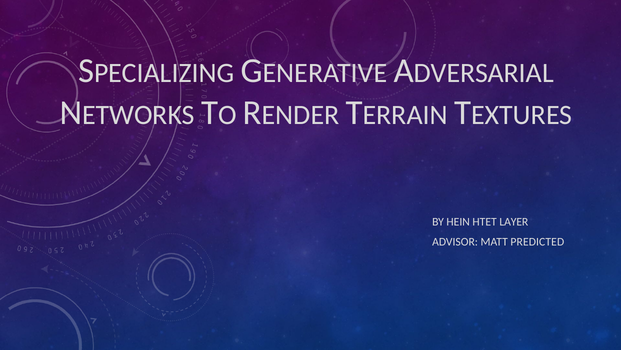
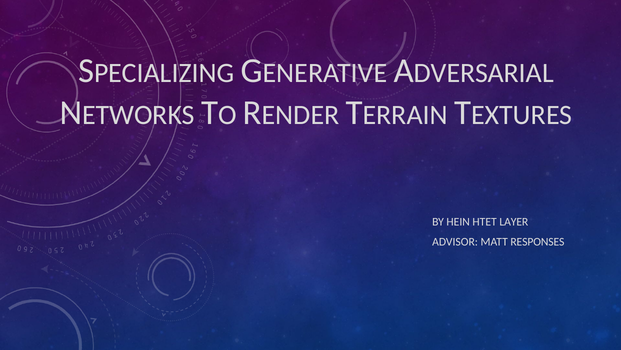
PREDICTED: PREDICTED -> RESPONSES
